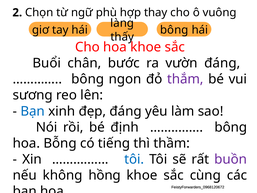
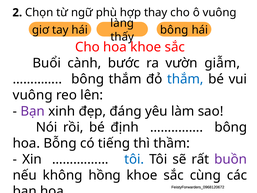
chân: chân -> cành
vườn đáng: đáng -> giẫm
bông ngọn: ngọn -> thắm
thắm at (185, 79) colour: purple -> blue
sương at (33, 95): sương -> vuông
Bạn at (33, 111) colour: blue -> purple
